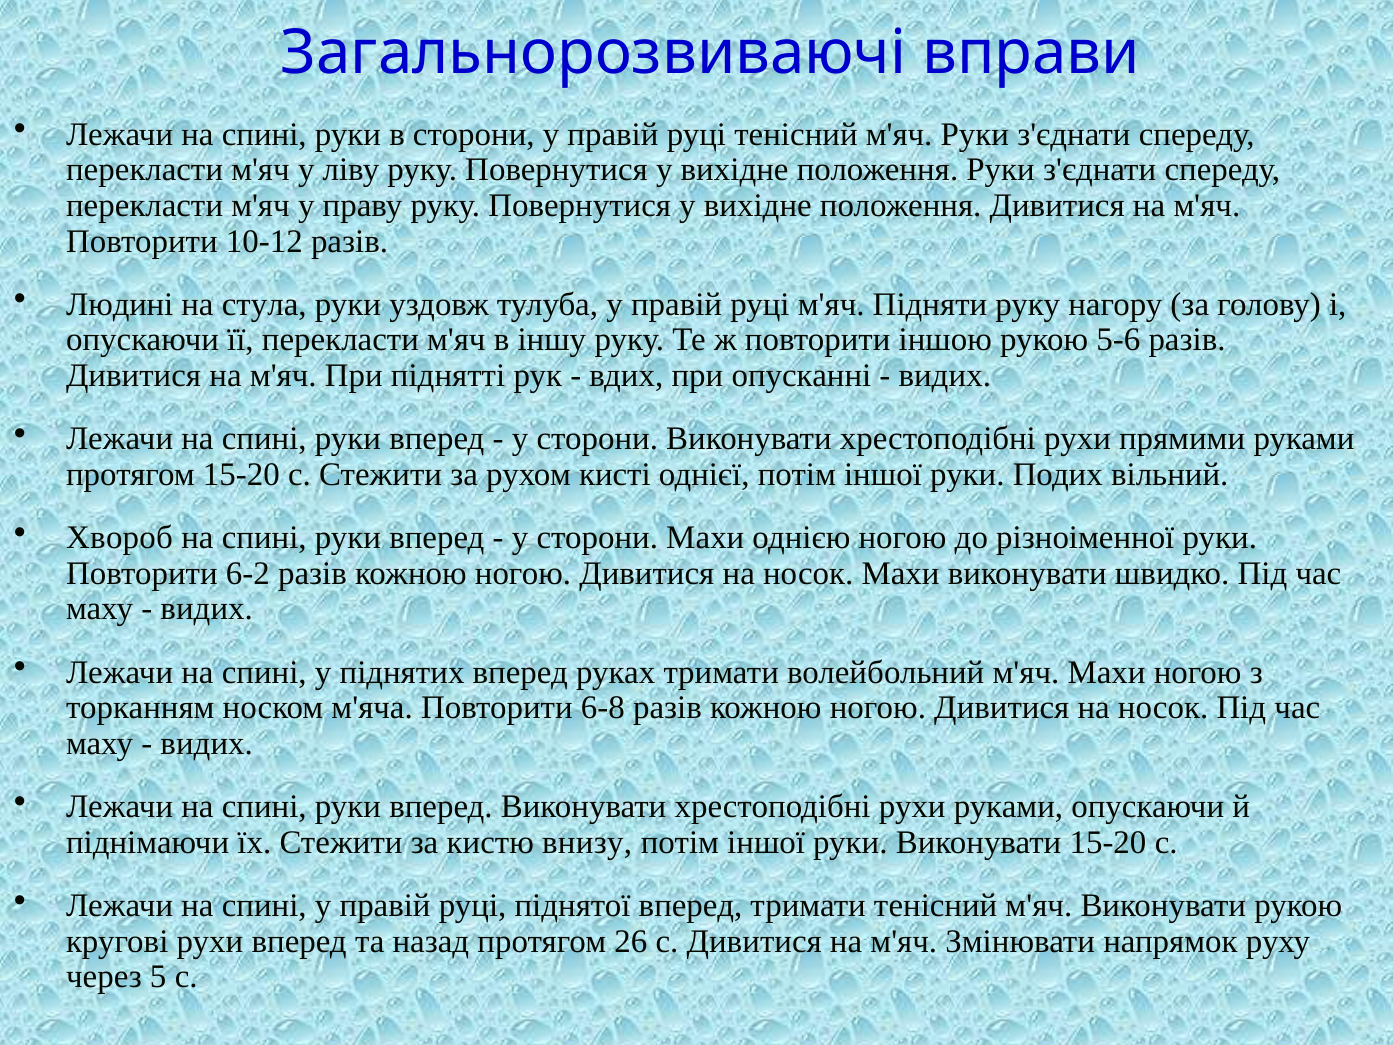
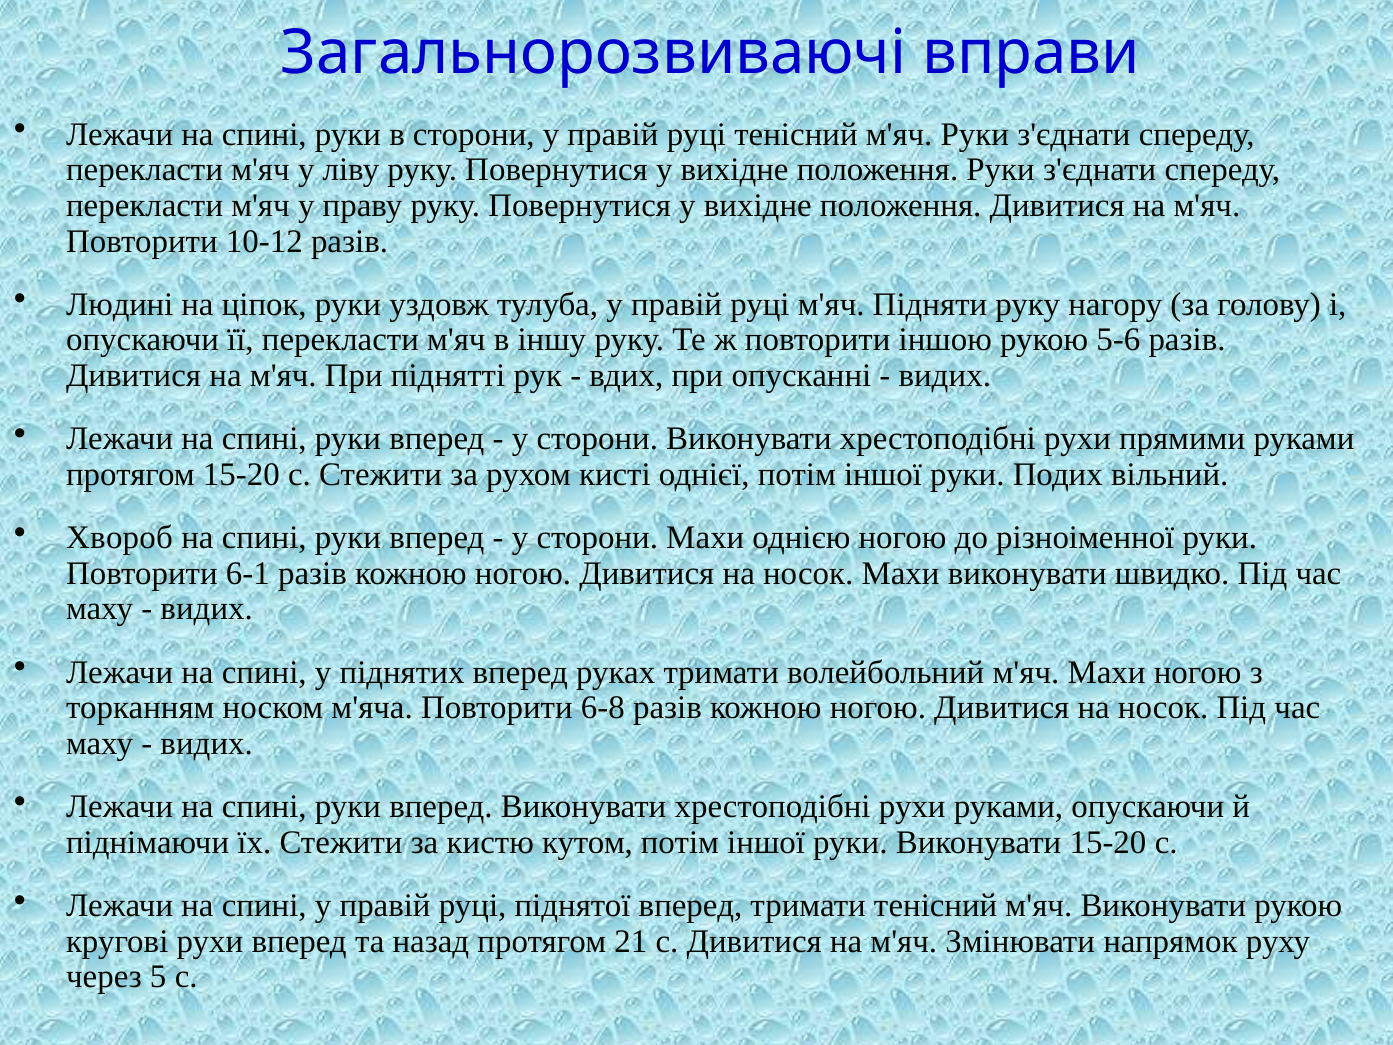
стула: стула -> ціпок
6-2: 6-2 -> 6-1
внизу: внизу -> кутом
26: 26 -> 21
